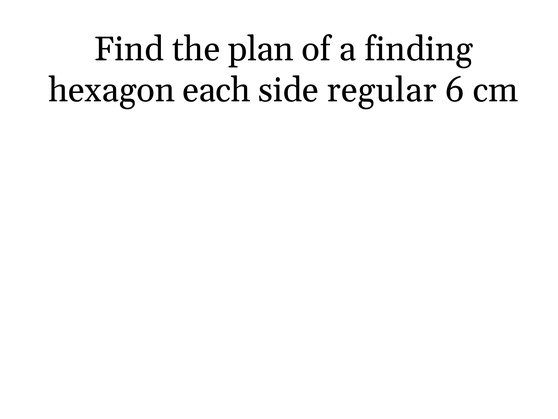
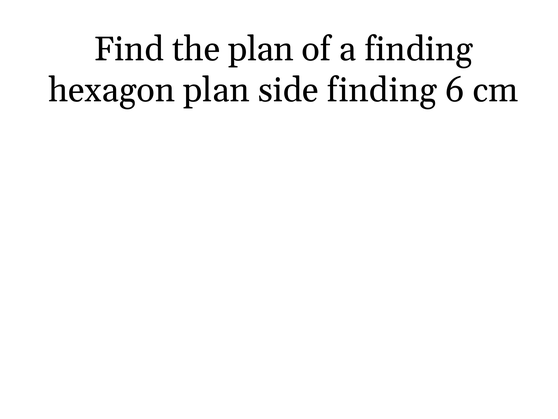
hexagon each: each -> plan
side regular: regular -> finding
